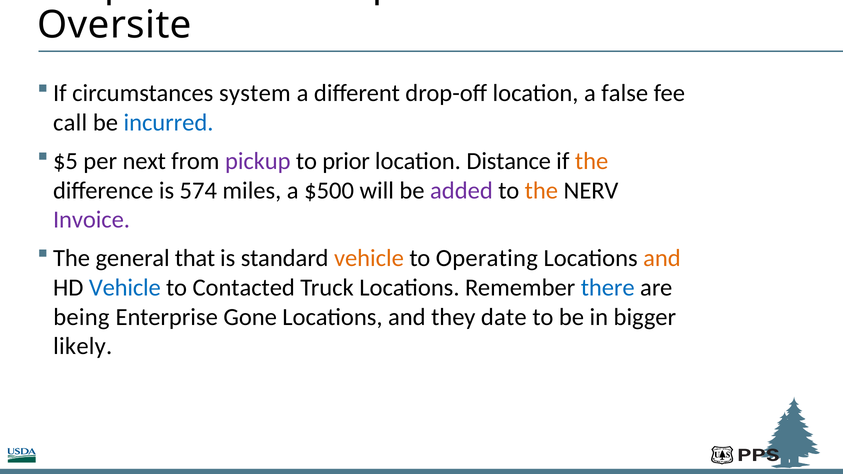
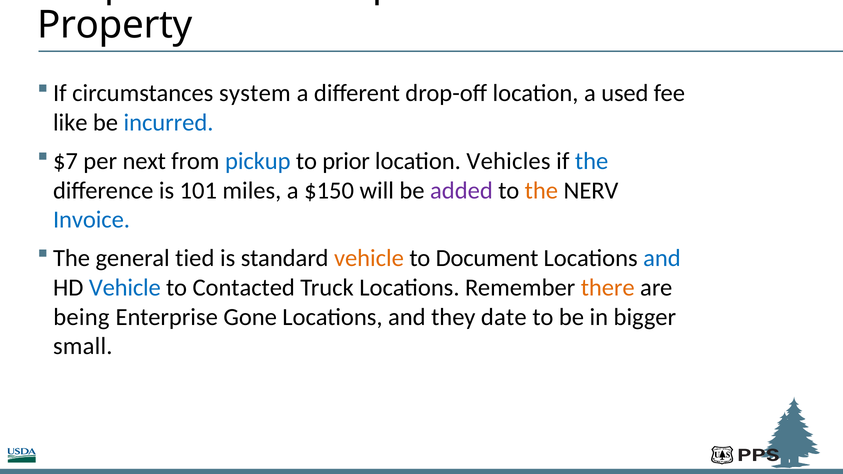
Oversite: Oversite -> Property
false: false -> used
call: call -> like
$5: $5 -> $7
pickup colour: purple -> blue
Distance: Distance -> Vehicles
the at (592, 161) colour: orange -> blue
574: 574 -> 101
$500: $500 -> $150
Invoice colour: purple -> blue
that: that -> tied
Operating: Operating -> Document
and at (662, 258) colour: orange -> blue
there colour: blue -> orange
likely: likely -> small
